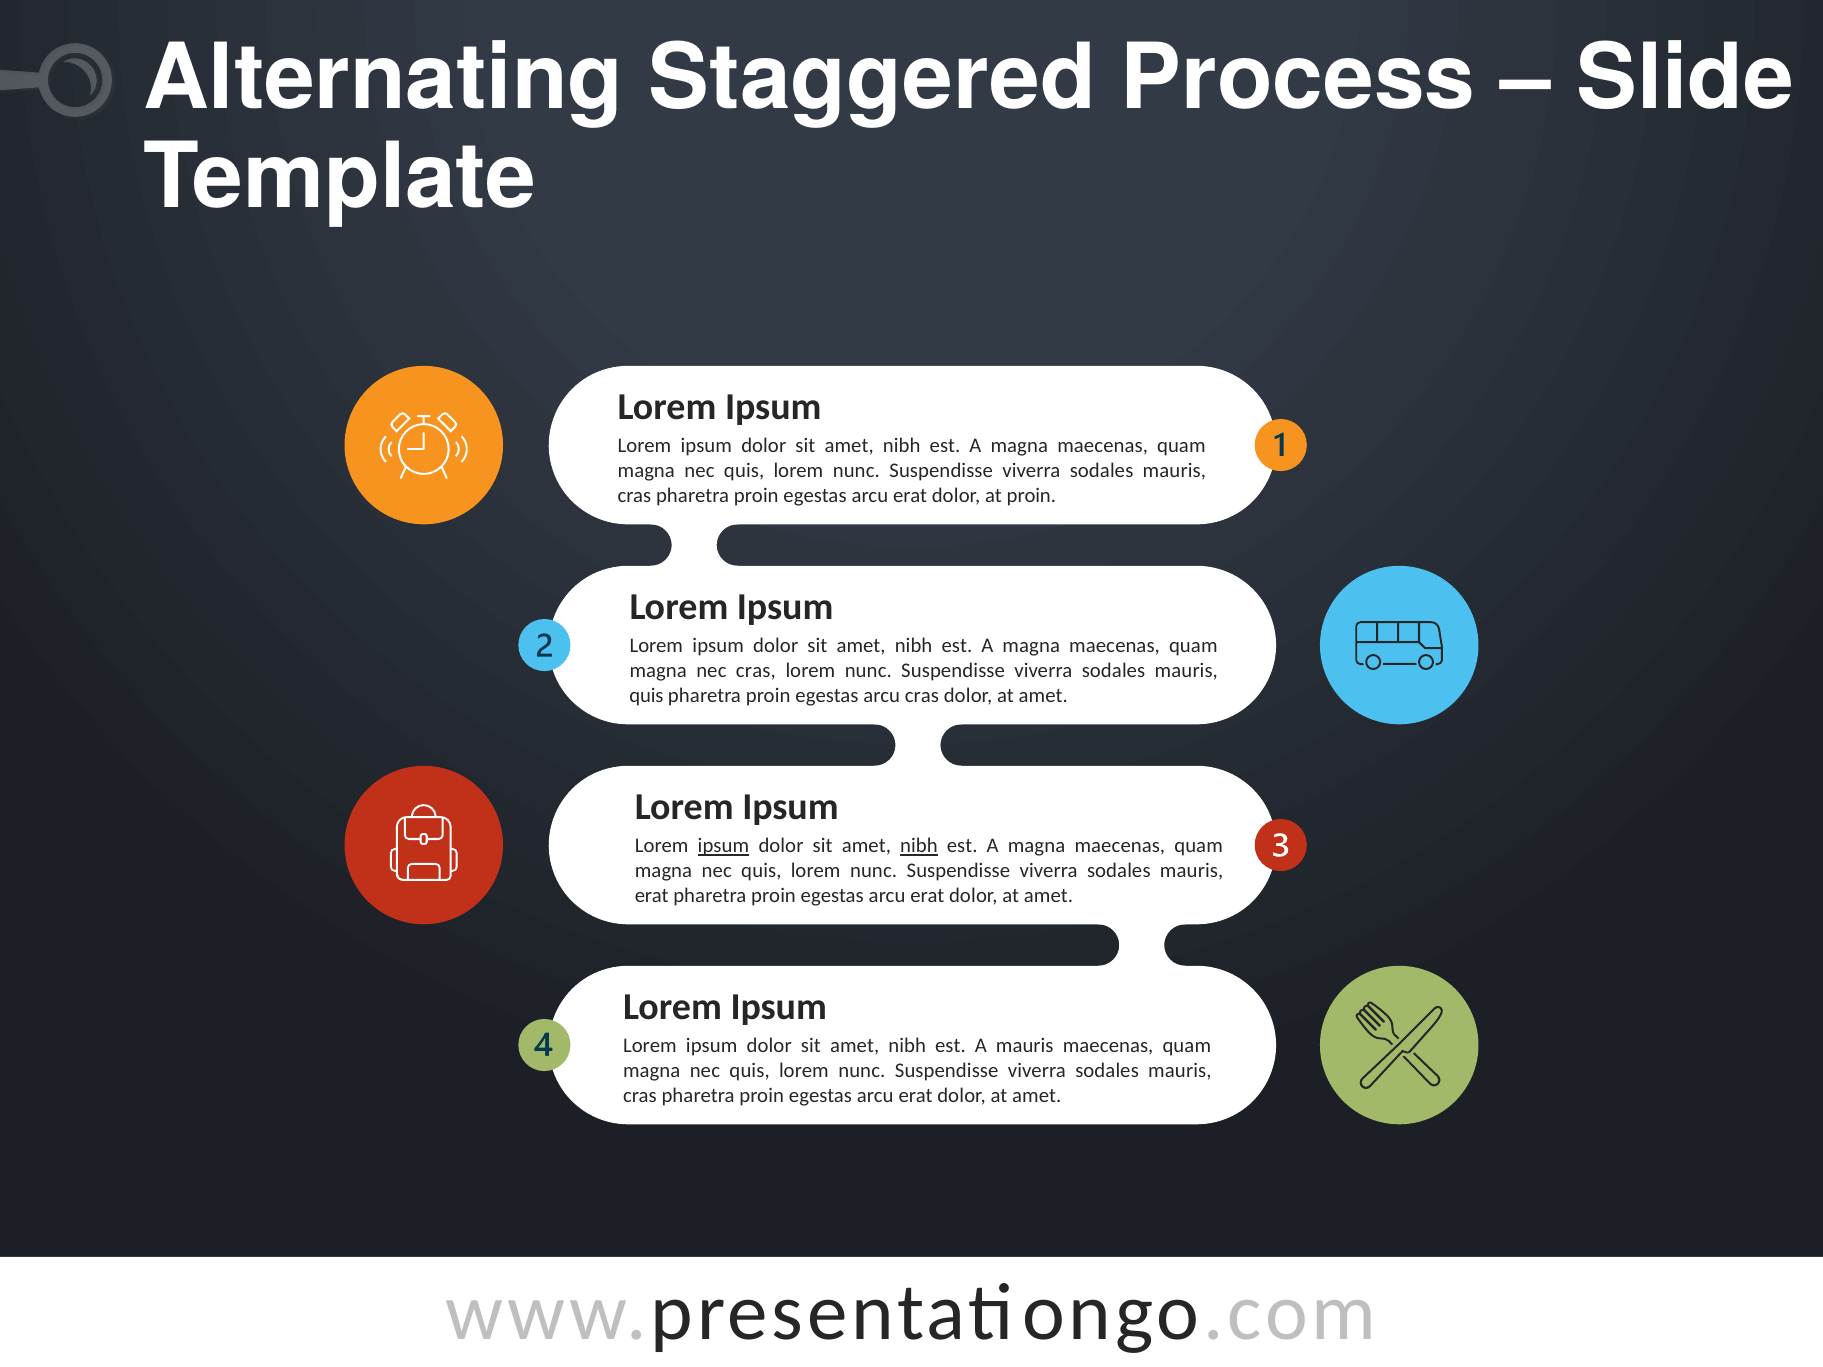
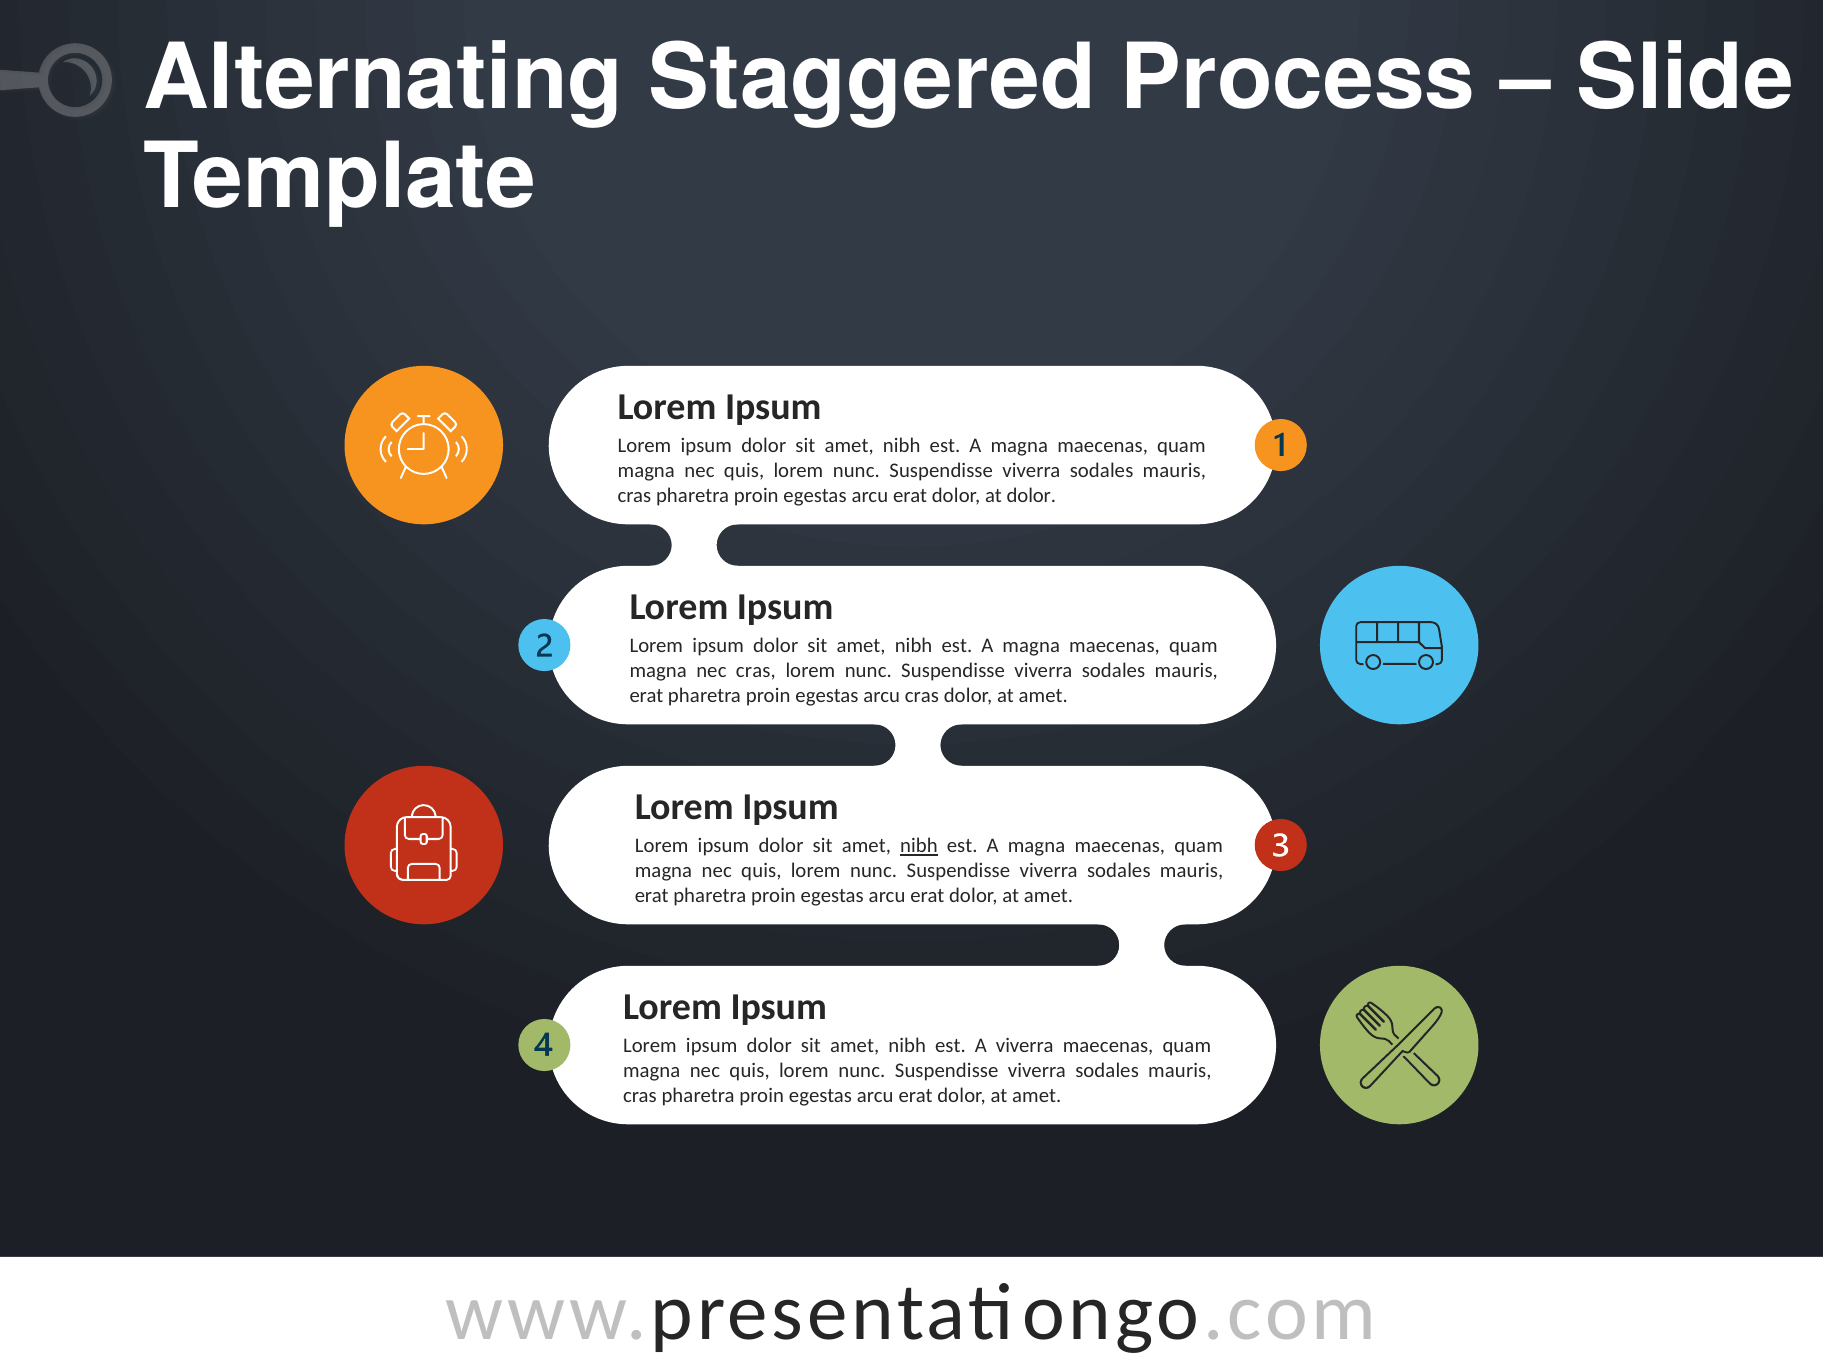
at proin: proin -> dolor
quis at (646, 696): quis -> erat
ipsum at (723, 846) underline: present -> none
A mauris: mauris -> viverra
